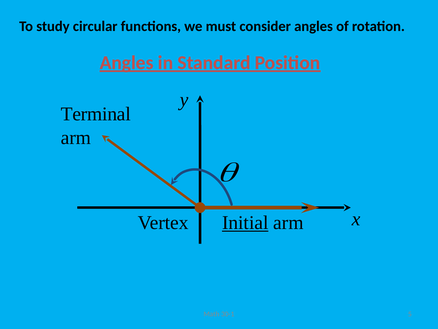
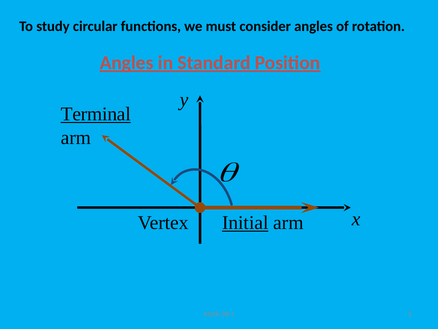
Terminal underline: none -> present
